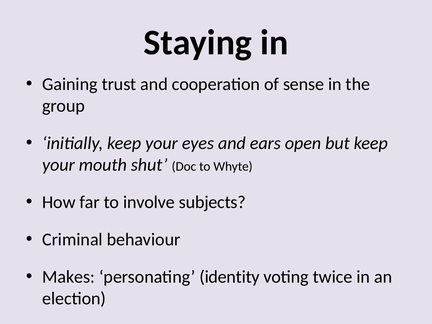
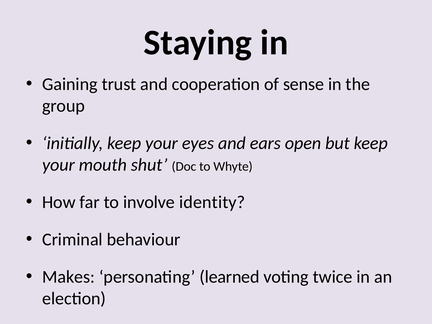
subjects: subjects -> identity
identity: identity -> learned
